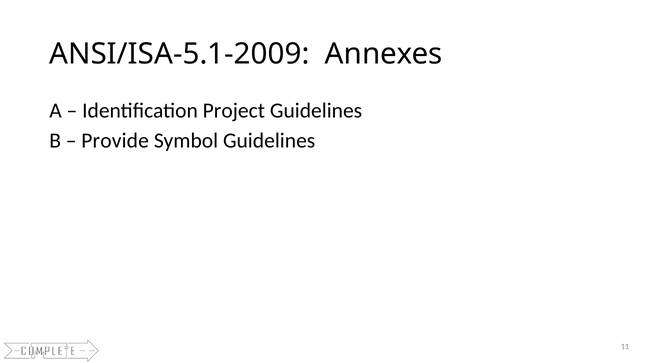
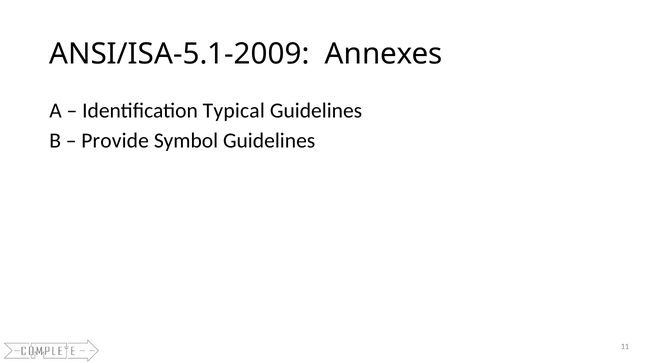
Project: Project -> Typical
